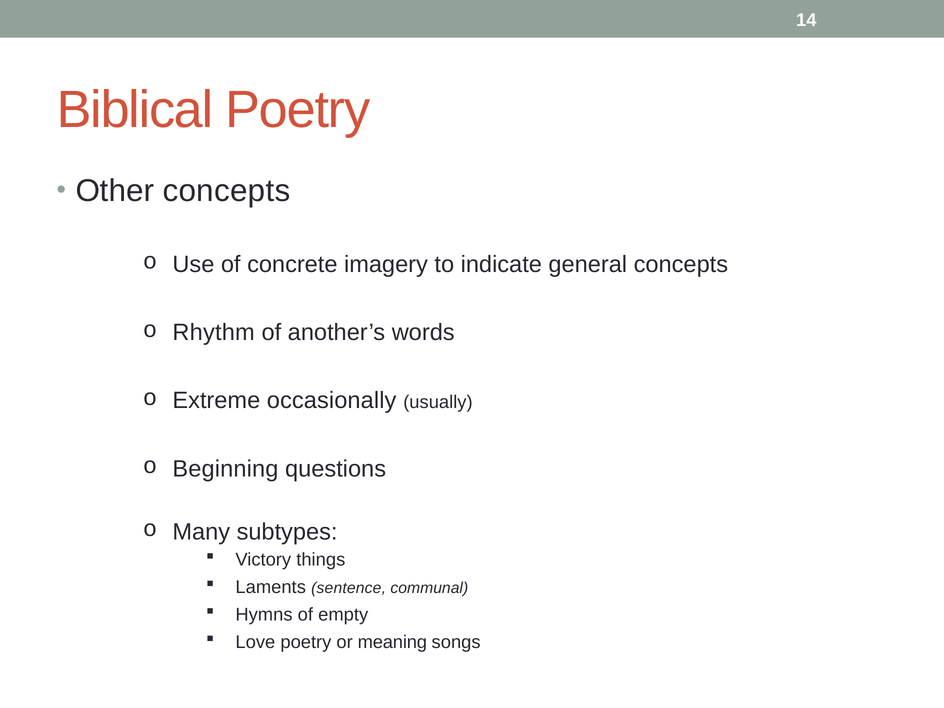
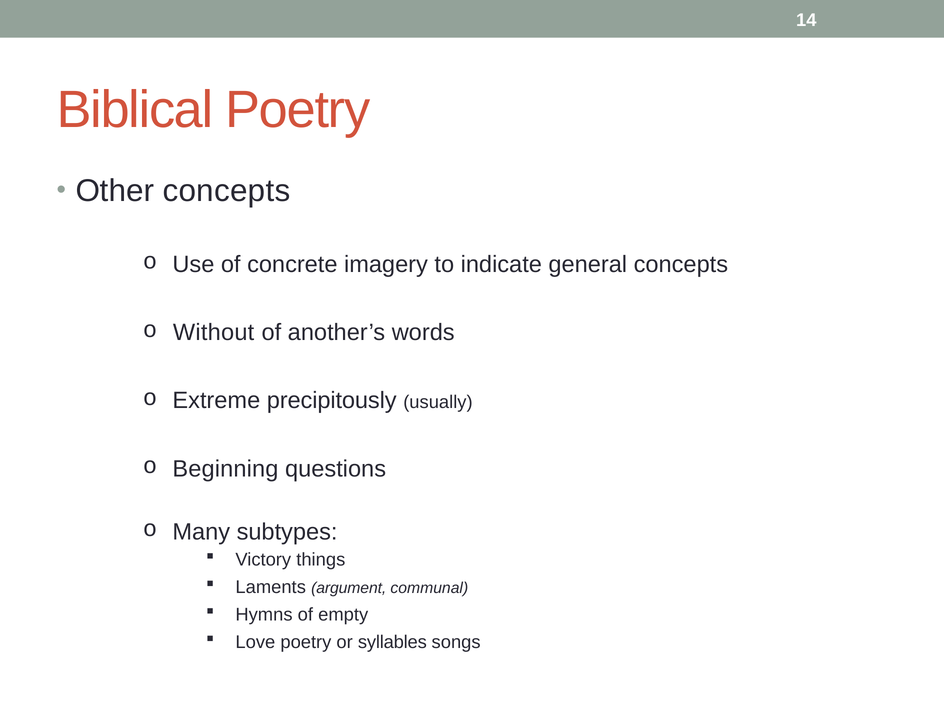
Rhythm: Rhythm -> Without
occasionally: occasionally -> precipitously
sentence: sentence -> argument
meaning: meaning -> syllables
